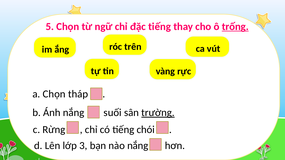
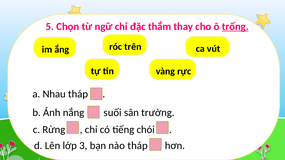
đặc tiếng: tiếng -> thắm
a Chọn: Chọn -> Nhau
trường underline: present -> none
nào nắng: nắng -> tháp
